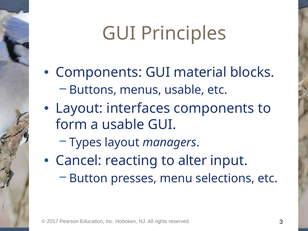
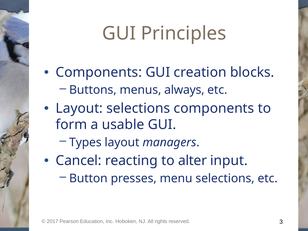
material: material -> creation
menus usable: usable -> always
Layout interfaces: interfaces -> selections
